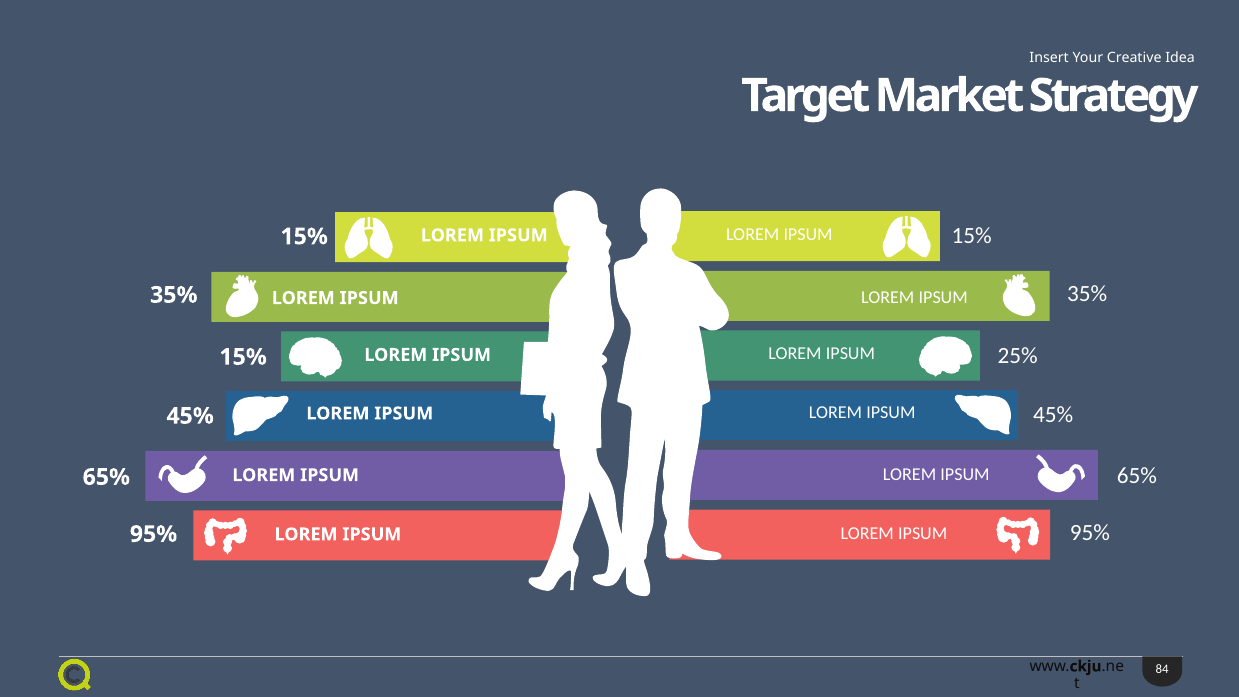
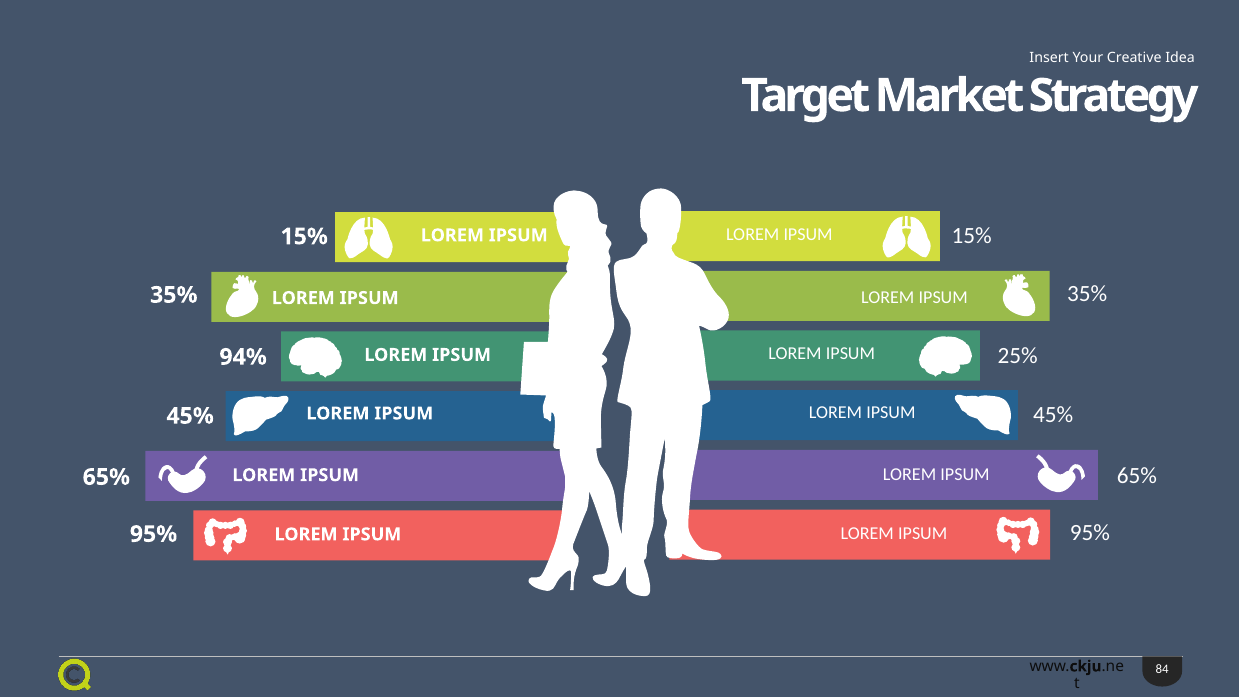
15% at (243, 357): 15% -> 94%
